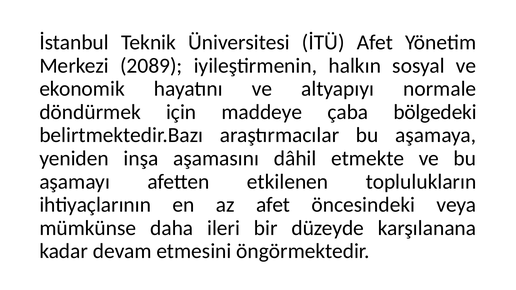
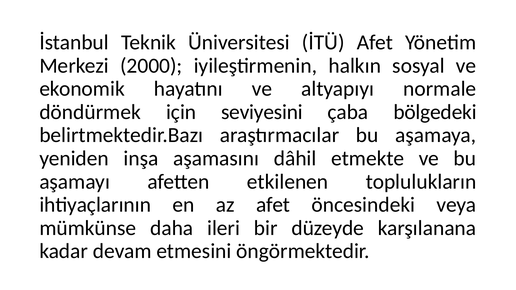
2089: 2089 -> 2000
maddeye: maddeye -> seviyesini
